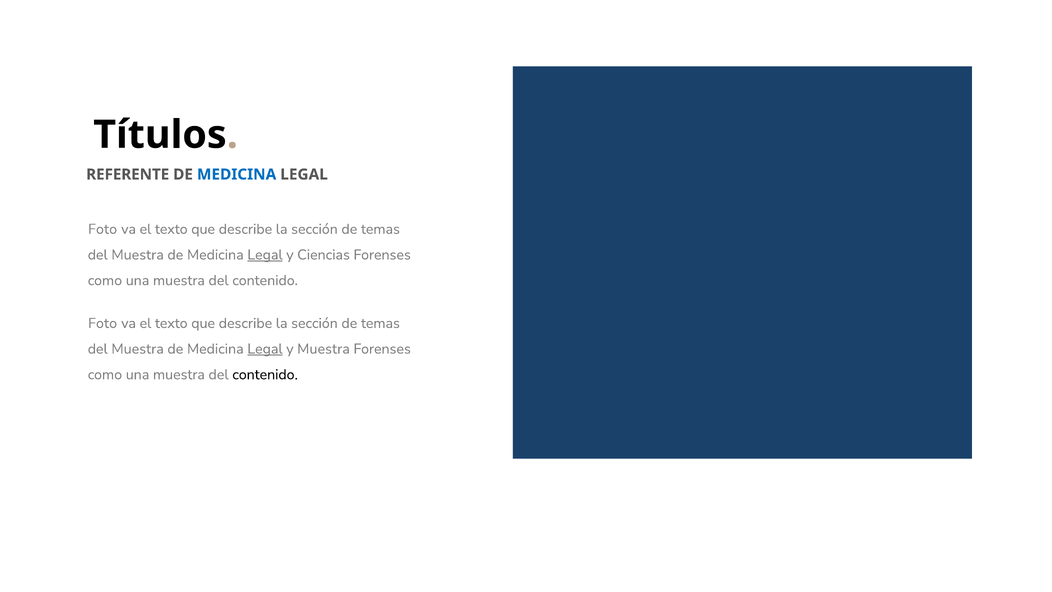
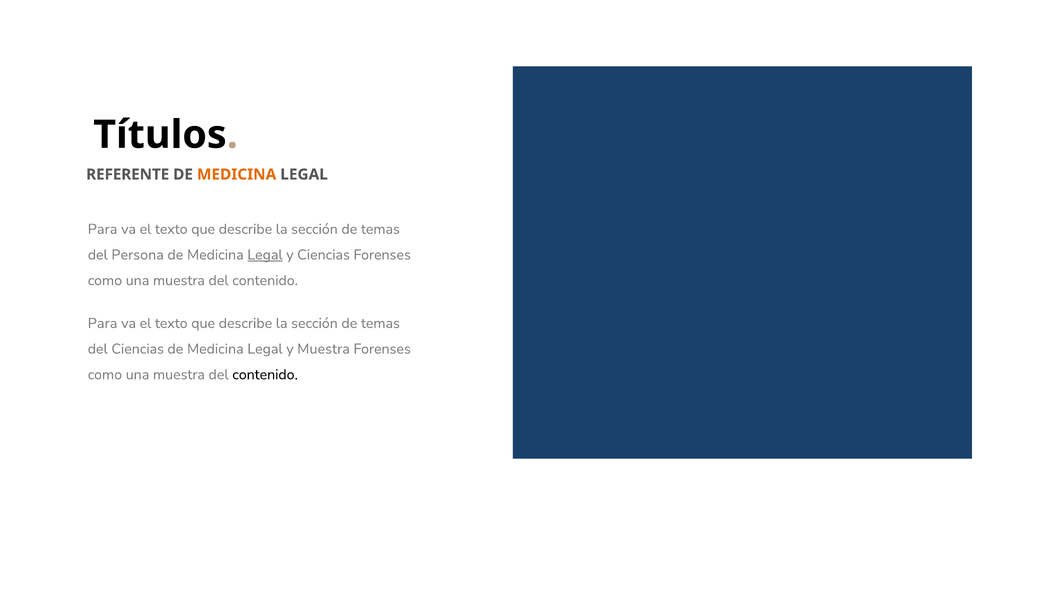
MEDICINA at (237, 174) colour: blue -> orange
Foto at (103, 229): Foto -> Para
Muestra at (138, 255): Muestra -> Persona
Foto at (103, 323): Foto -> Para
Muestra at (138, 349): Muestra -> Ciencias
Legal at (265, 349) underline: present -> none
